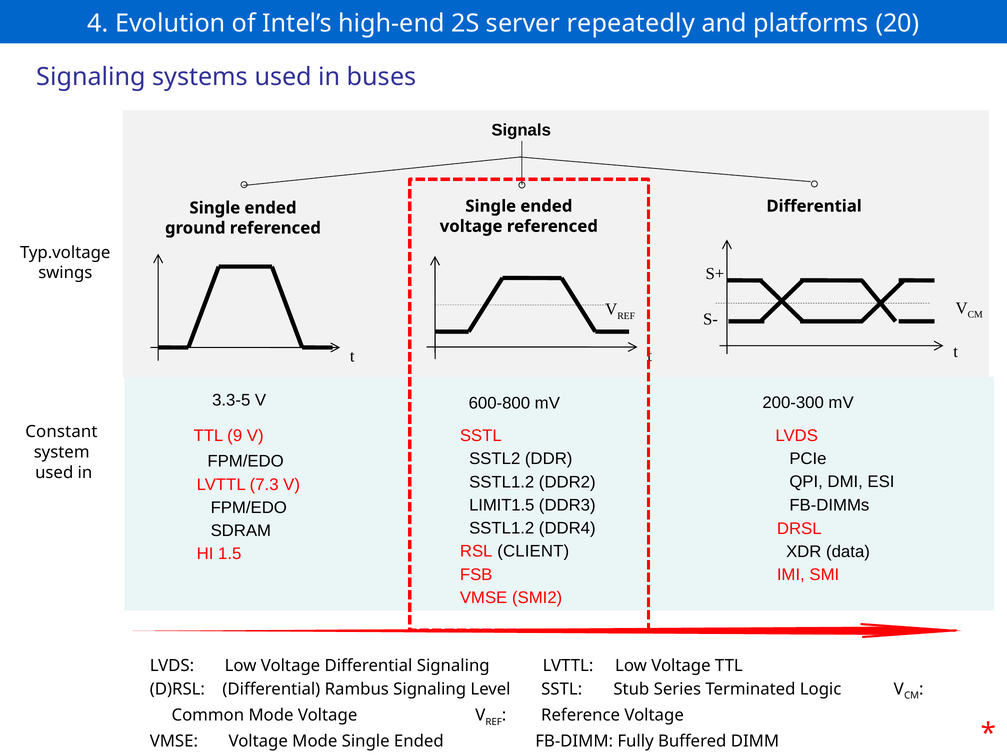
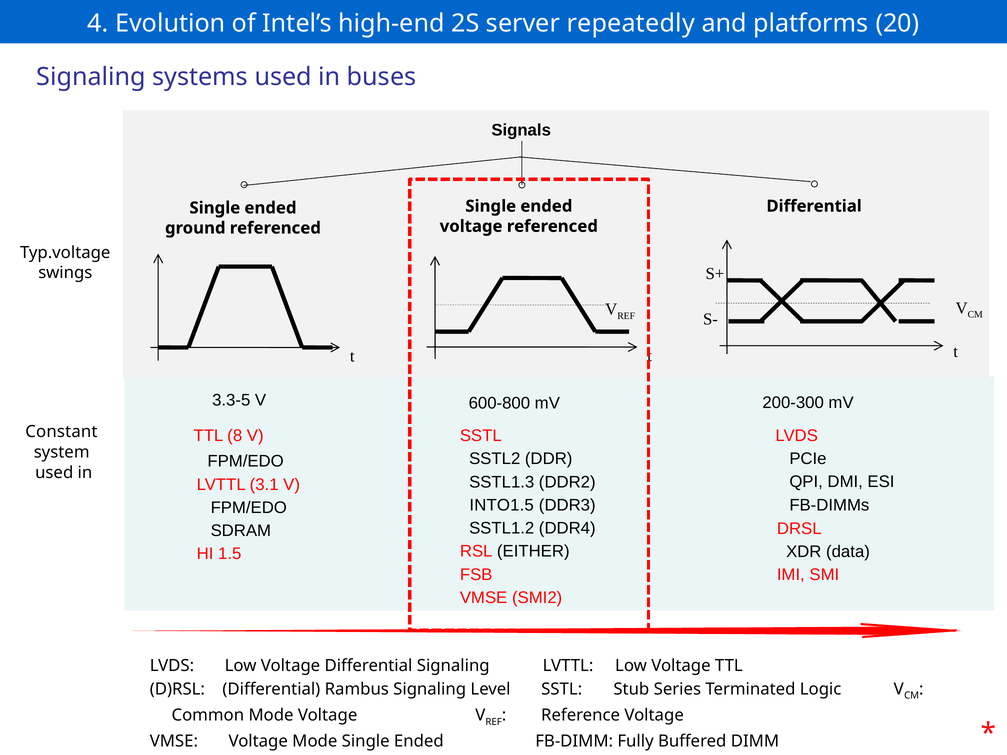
9: 9 -> 8
SSTL1.2 at (502, 482): SSTL1.2 -> SSTL1.3
7.3: 7.3 -> 3.1
LIMIT1.5: LIMIT1.5 -> INTO1.5
CLIENT: CLIENT -> EITHER
